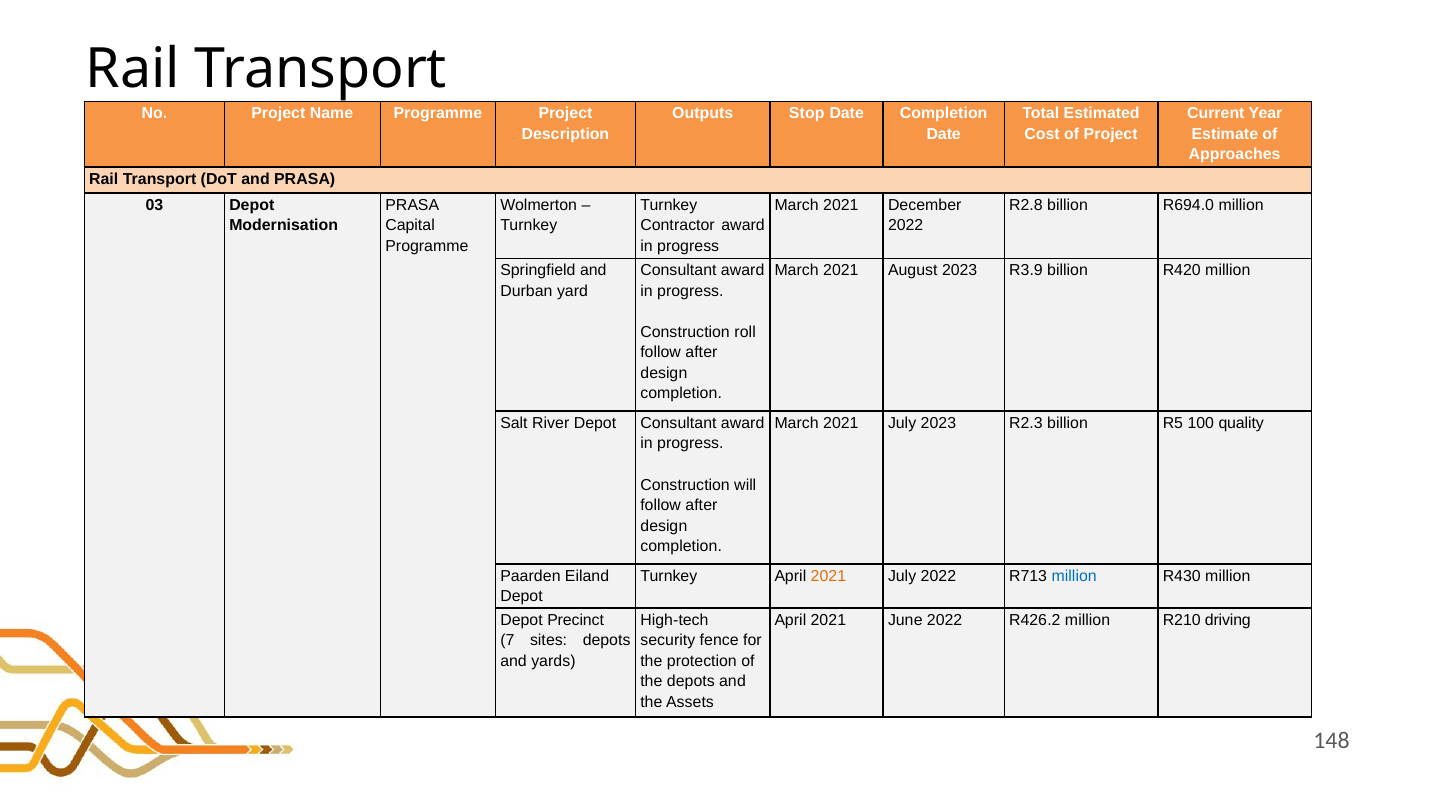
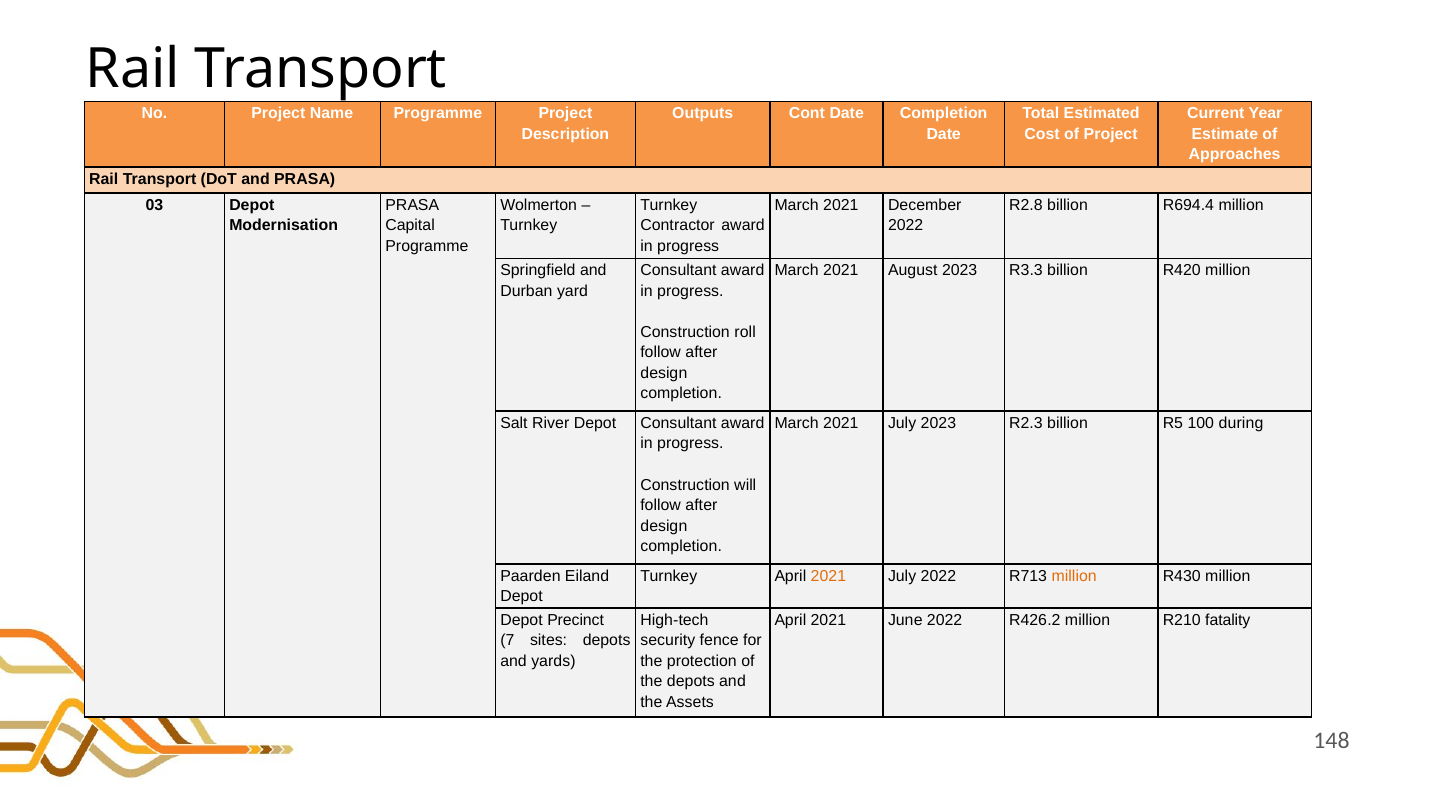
Stop: Stop -> Cont
R694.0: R694.0 -> R694.4
R3.9: R3.9 -> R3.3
quality: quality -> during
million at (1074, 576) colour: blue -> orange
driving: driving -> fatality
